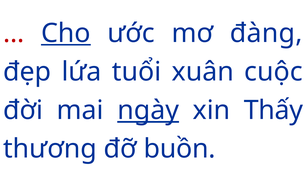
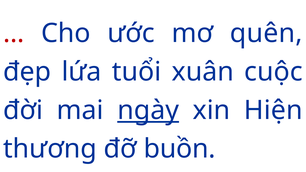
Cho underline: present -> none
đàng: đàng -> quên
Thấy: Thấy -> Hiện
